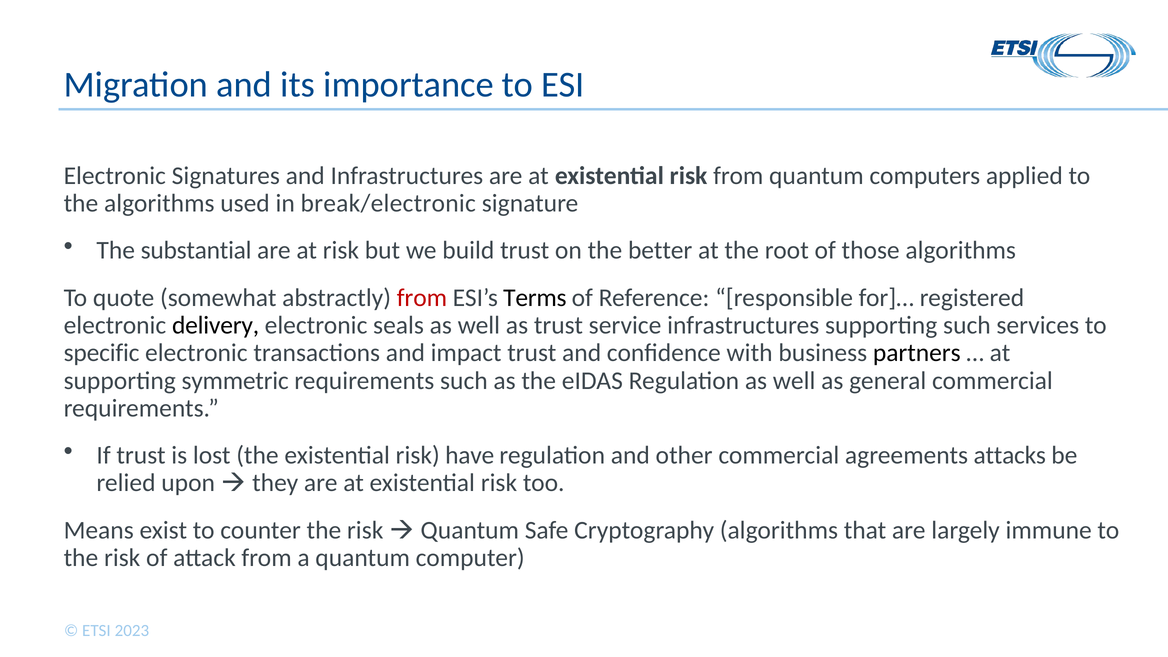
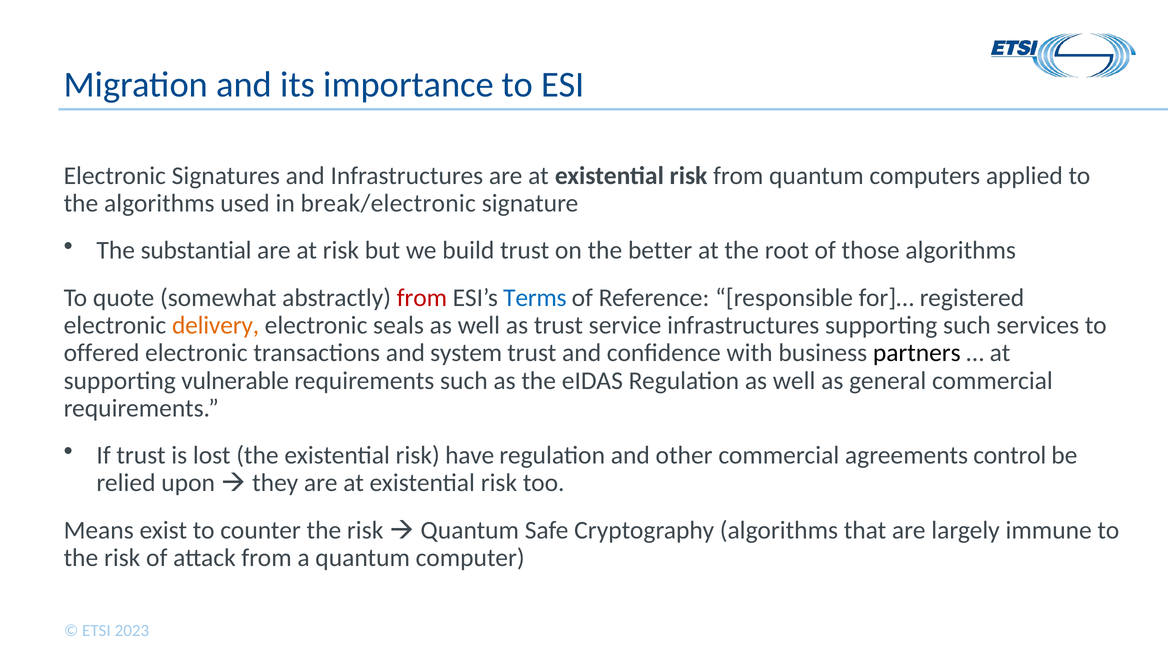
Terms colour: black -> blue
delivery colour: black -> orange
specific: specific -> offered
impact: impact -> system
symmetric: symmetric -> vulnerable
attacks: attacks -> control
